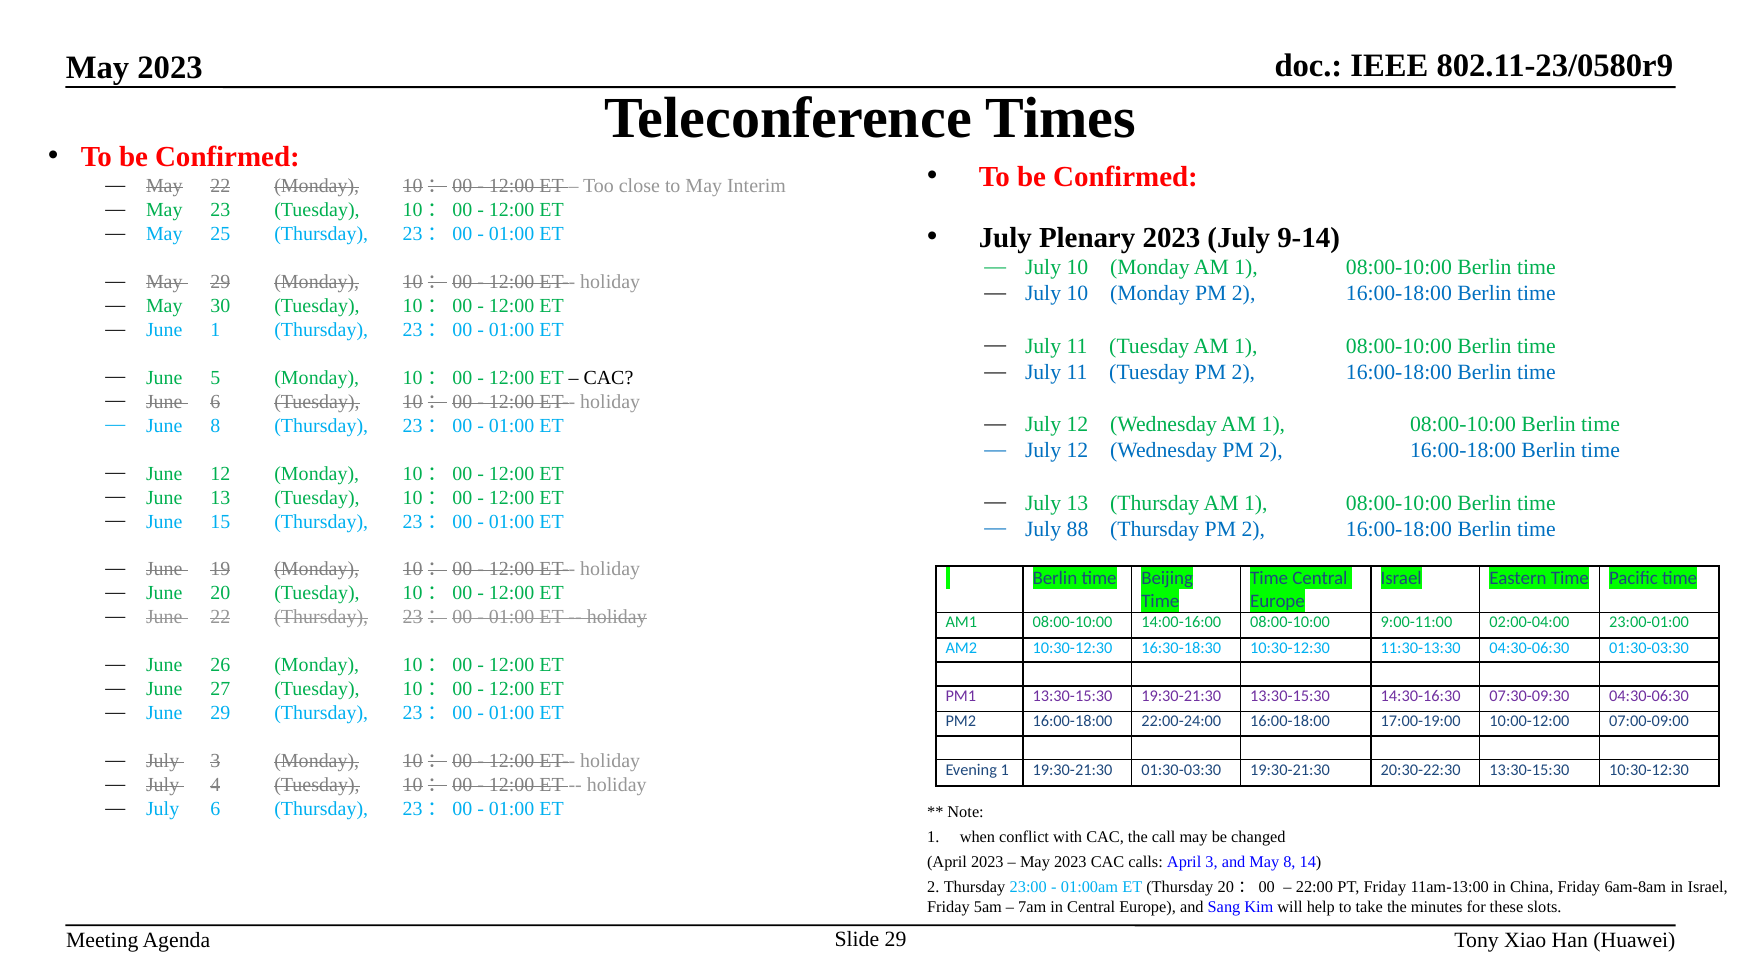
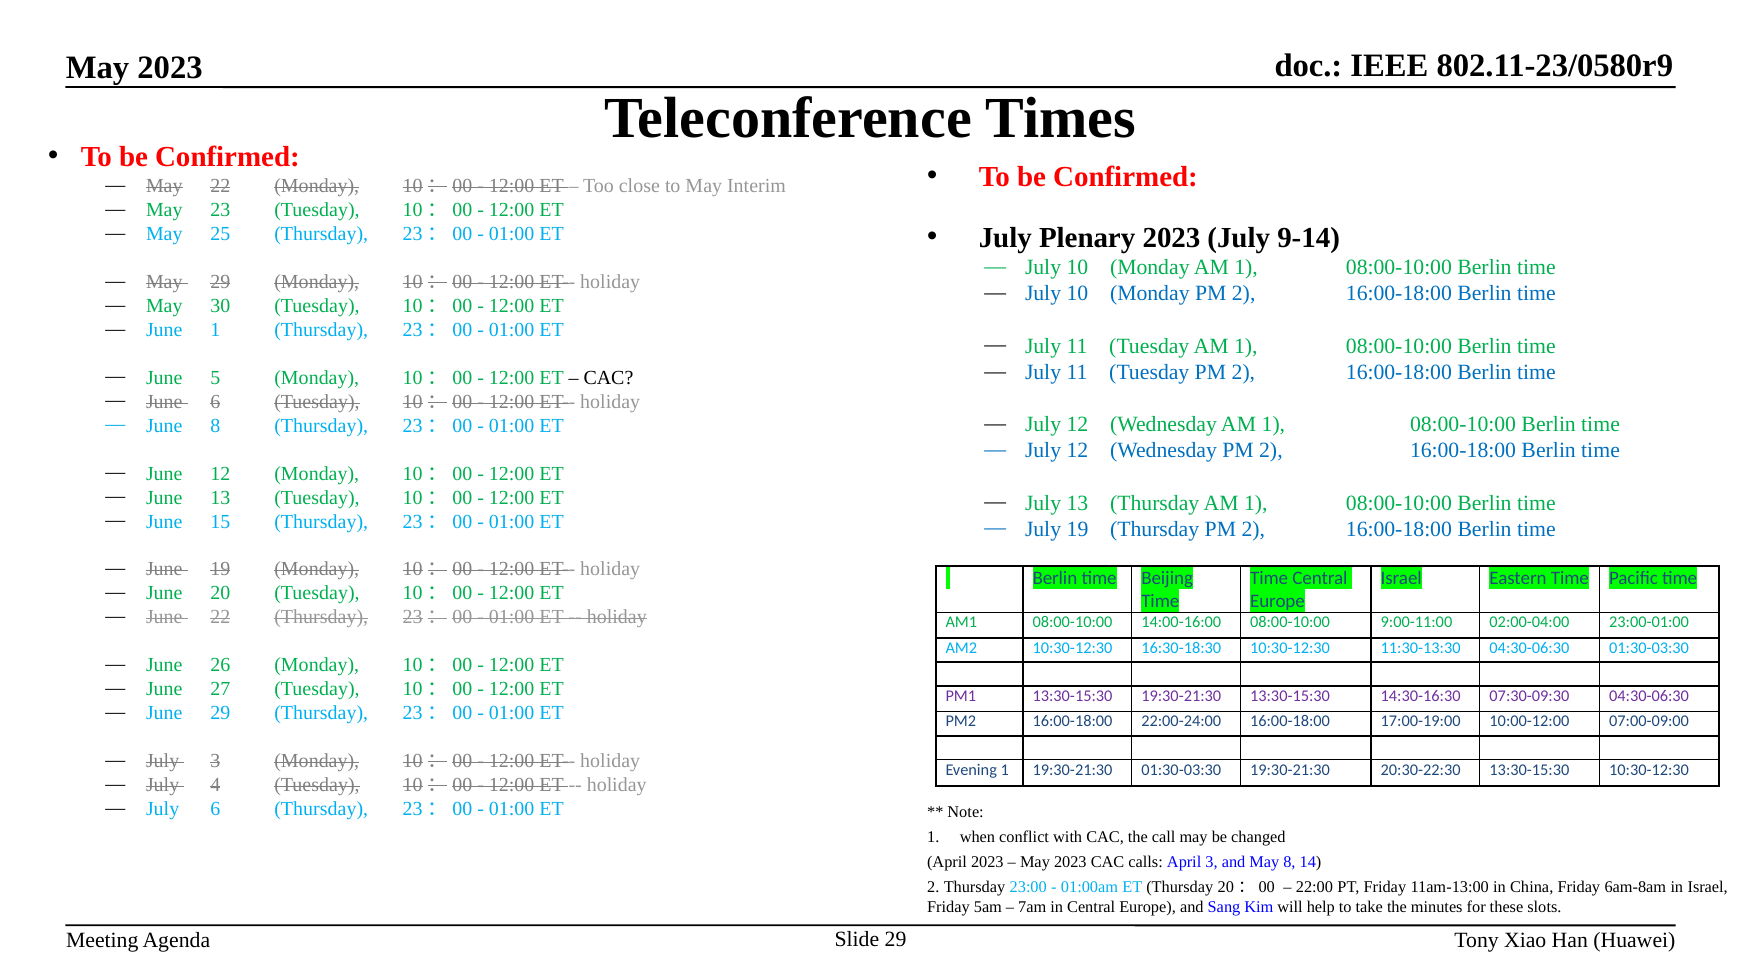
July 88: 88 -> 19
